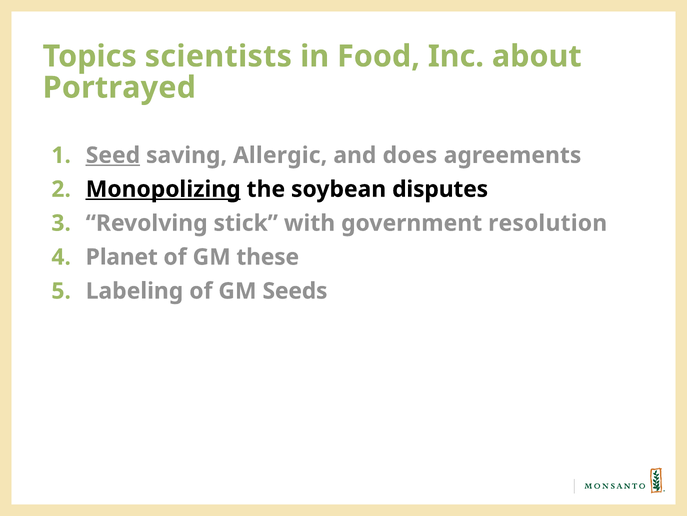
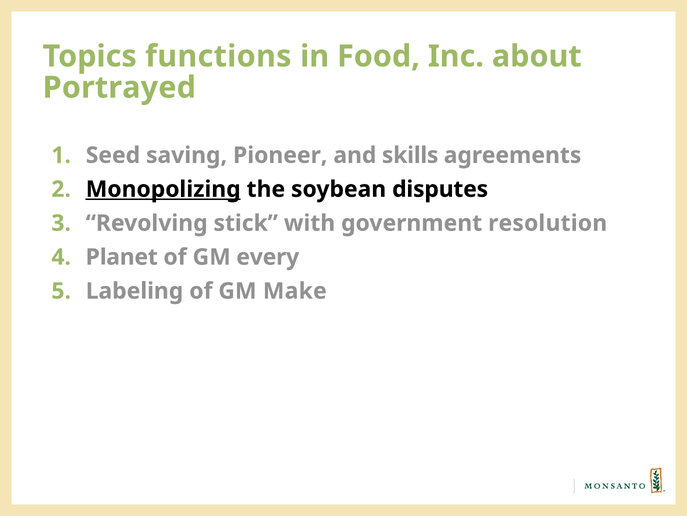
scientists: scientists -> functions
Seed underline: present -> none
Allergic: Allergic -> Pioneer
does: does -> skills
these: these -> every
Seeds: Seeds -> Make
